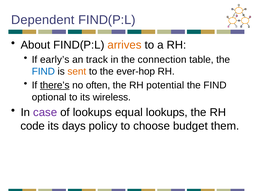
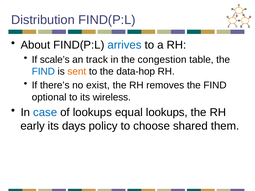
Dependent: Dependent -> Distribution
arrives colour: orange -> blue
early’s: early’s -> scale’s
connection: connection -> congestion
ever-hop: ever-hop -> data-hop
there’s underline: present -> none
often: often -> exist
potential: potential -> removes
case colour: purple -> blue
code: code -> early
budget: budget -> shared
